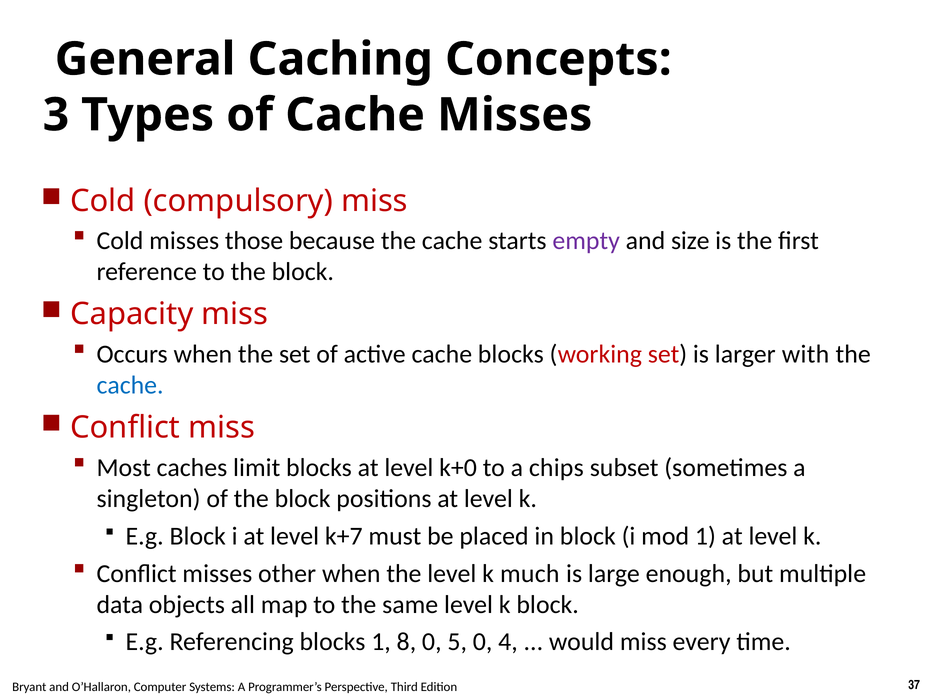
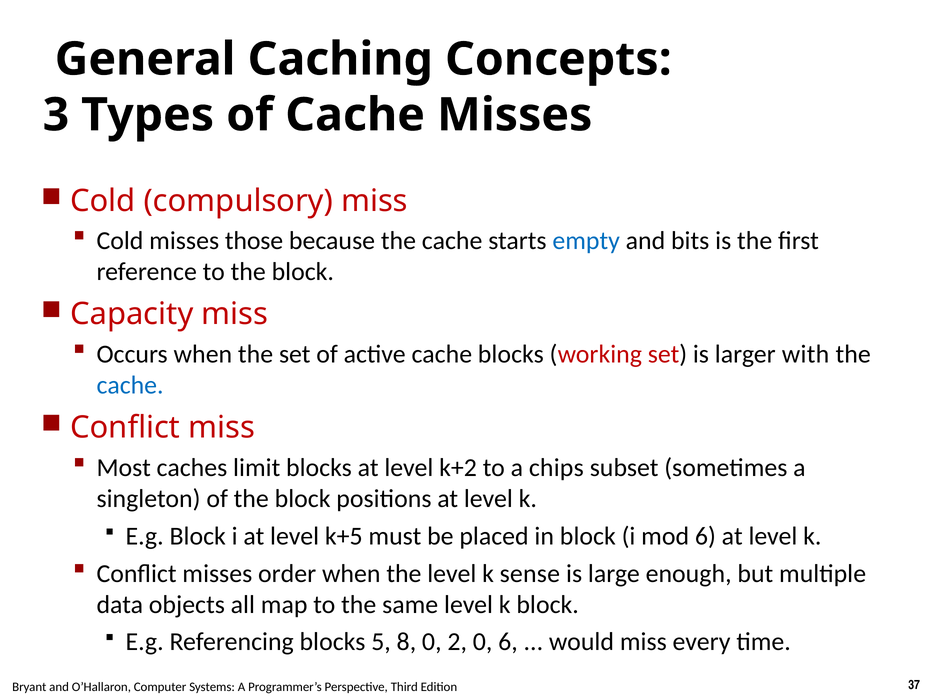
empty colour: purple -> blue
size: size -> bits
k+0: k+0 -> k+2
k+7: k+7 -> k+5
mod 1: 1 -> 6
other: other -> order
much: much -> sense
blocks 1: 1 -> 5
5: 5 -> 2
0 4: 4 -> 6
